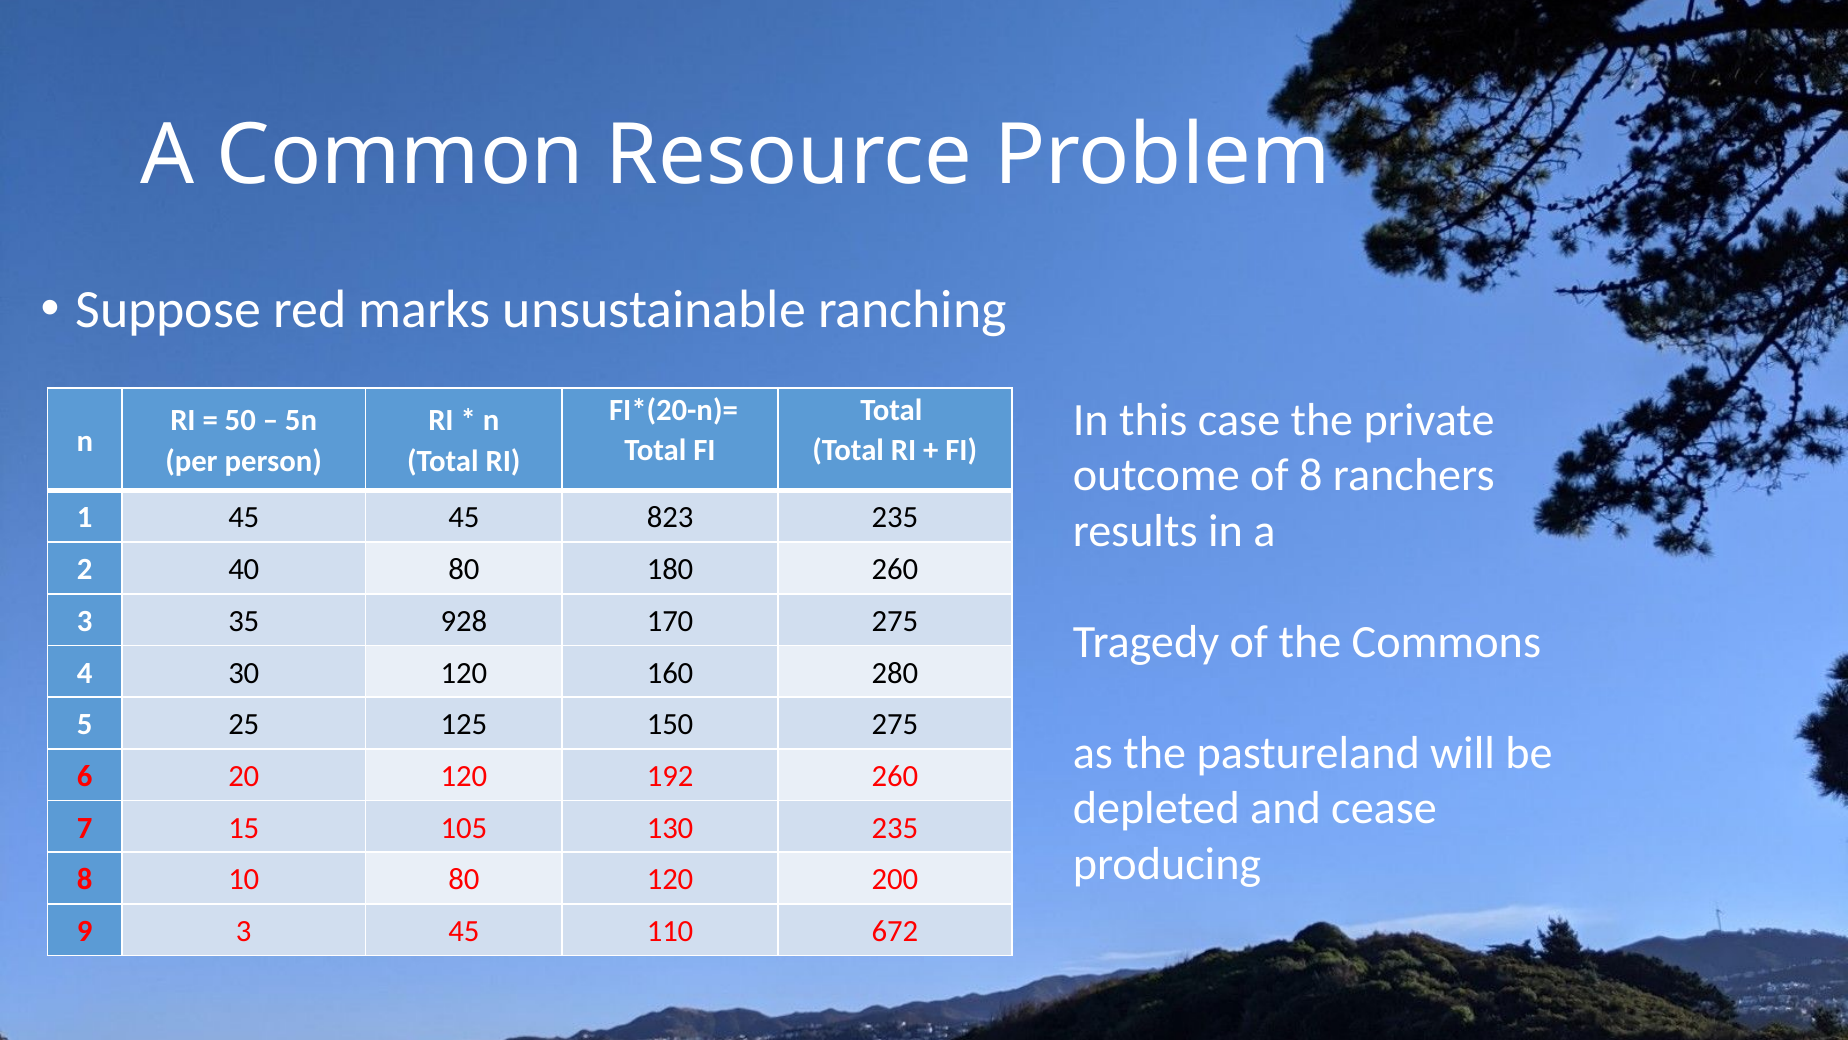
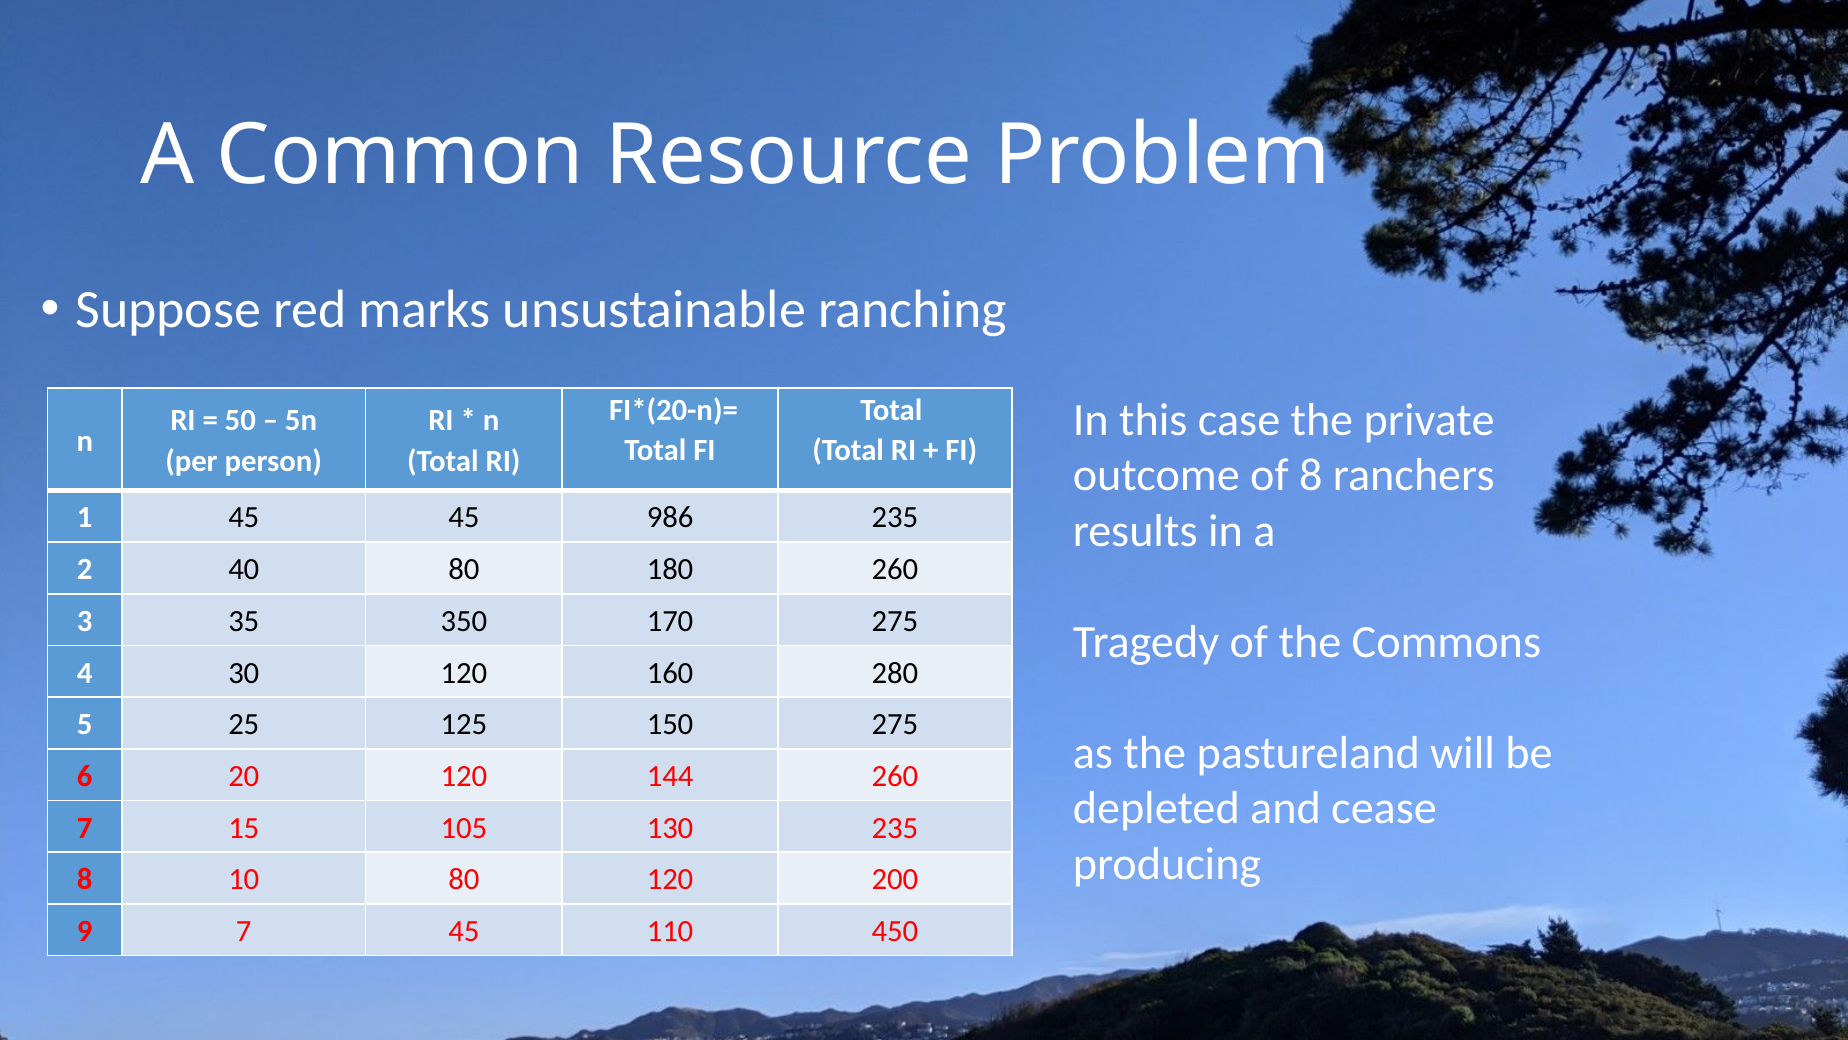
823: 823 -> 986
928: 928 -> 350
192: 192 -> 144
9 3: 3 -> 7
672: 672 -> 450
